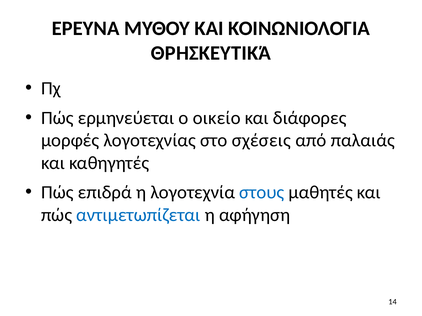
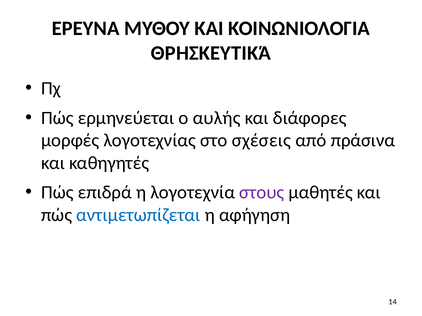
οικείο: οικείο -> αυλής
παλαιάς: παλαιάς -> πράσινα
στους colour: blue -> purple
